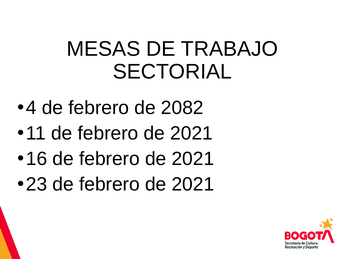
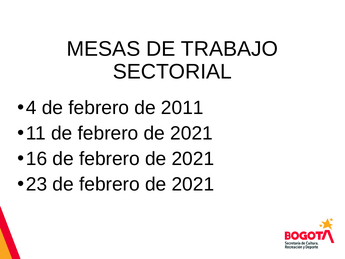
2082: 2082 -> 2011
